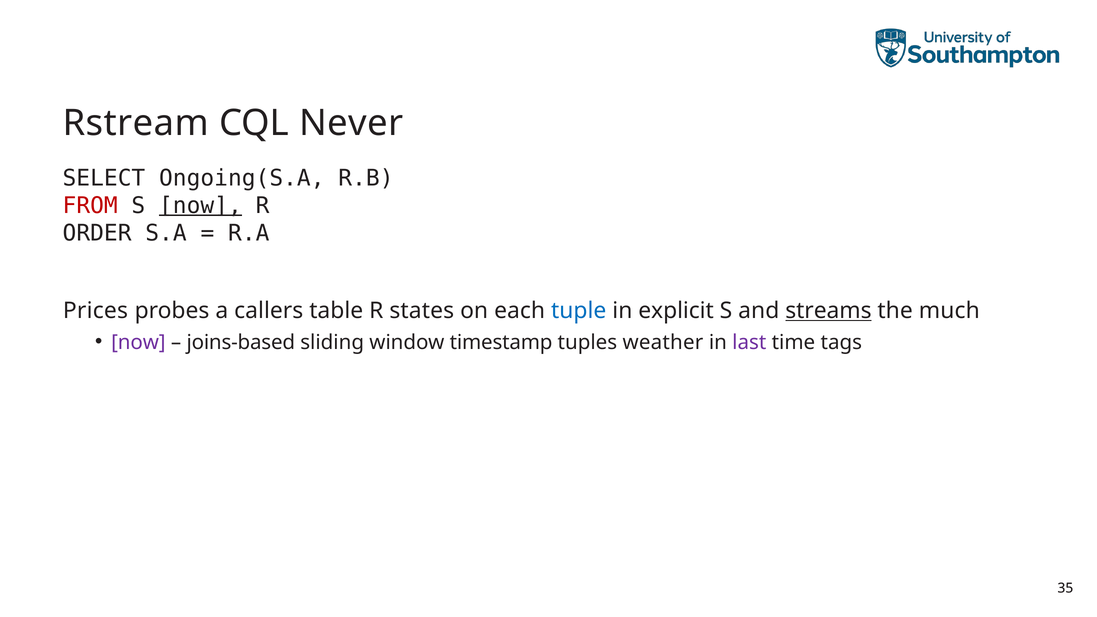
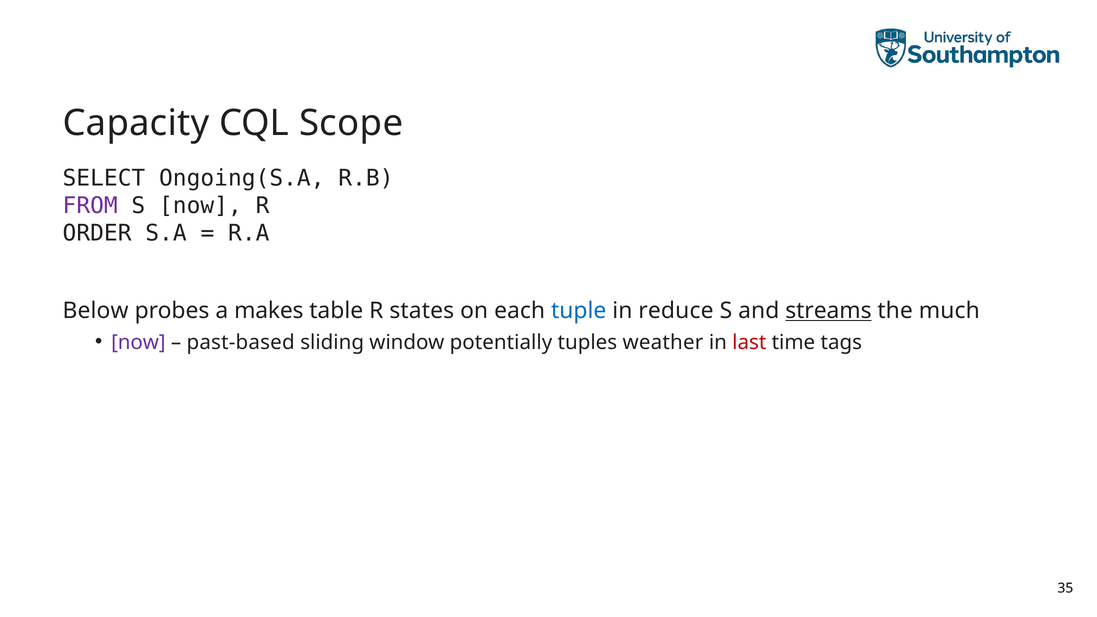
Rstream: Rstream -> Capacity
Never: Never -> Scope
FROM colour: red -> purple
now at (200, 206) underline: present -> none
Prices: Prices -> Below
callers: callers -> makes
explicit: explicit -> reduce
joins-based: joins-based -> past-based
timestamp: timestamp -> potentially
last colour: purple -> red
